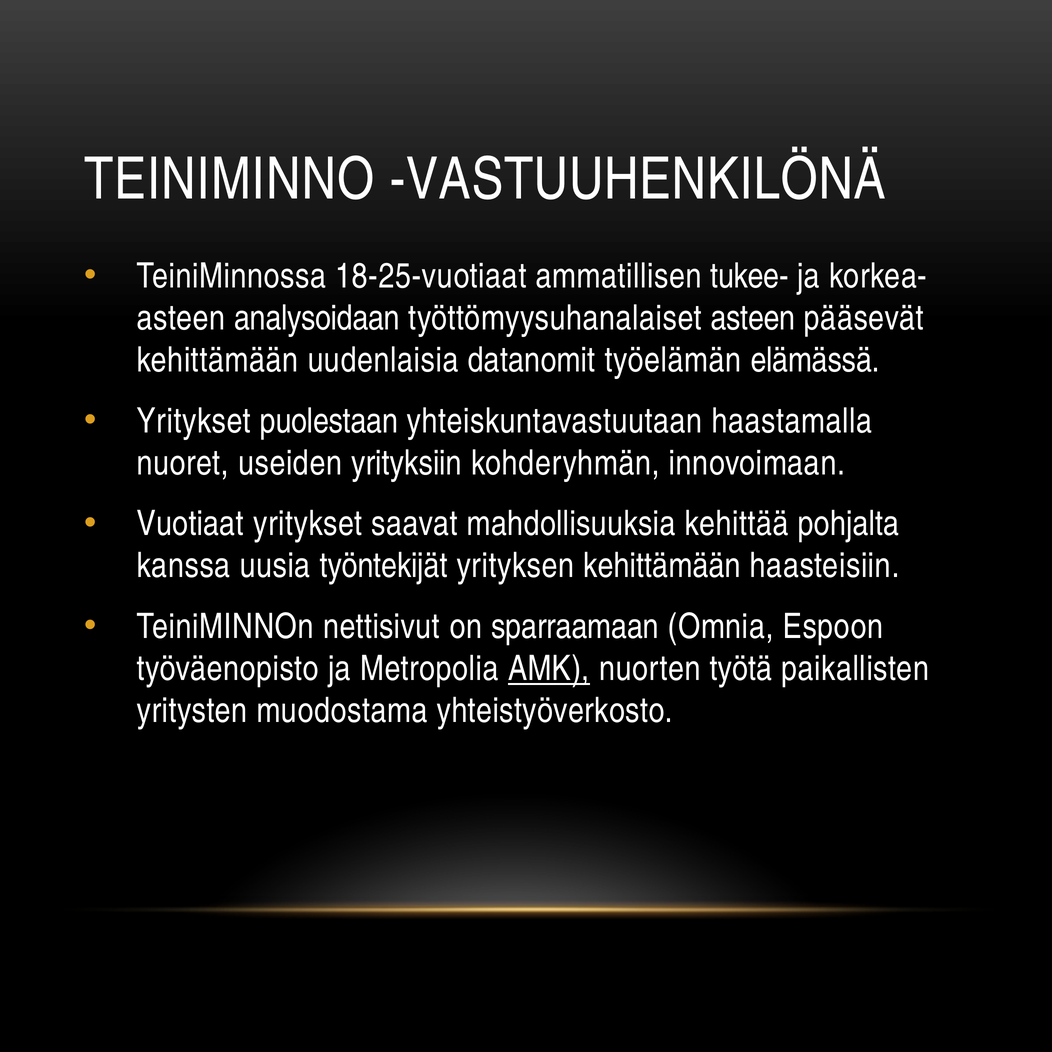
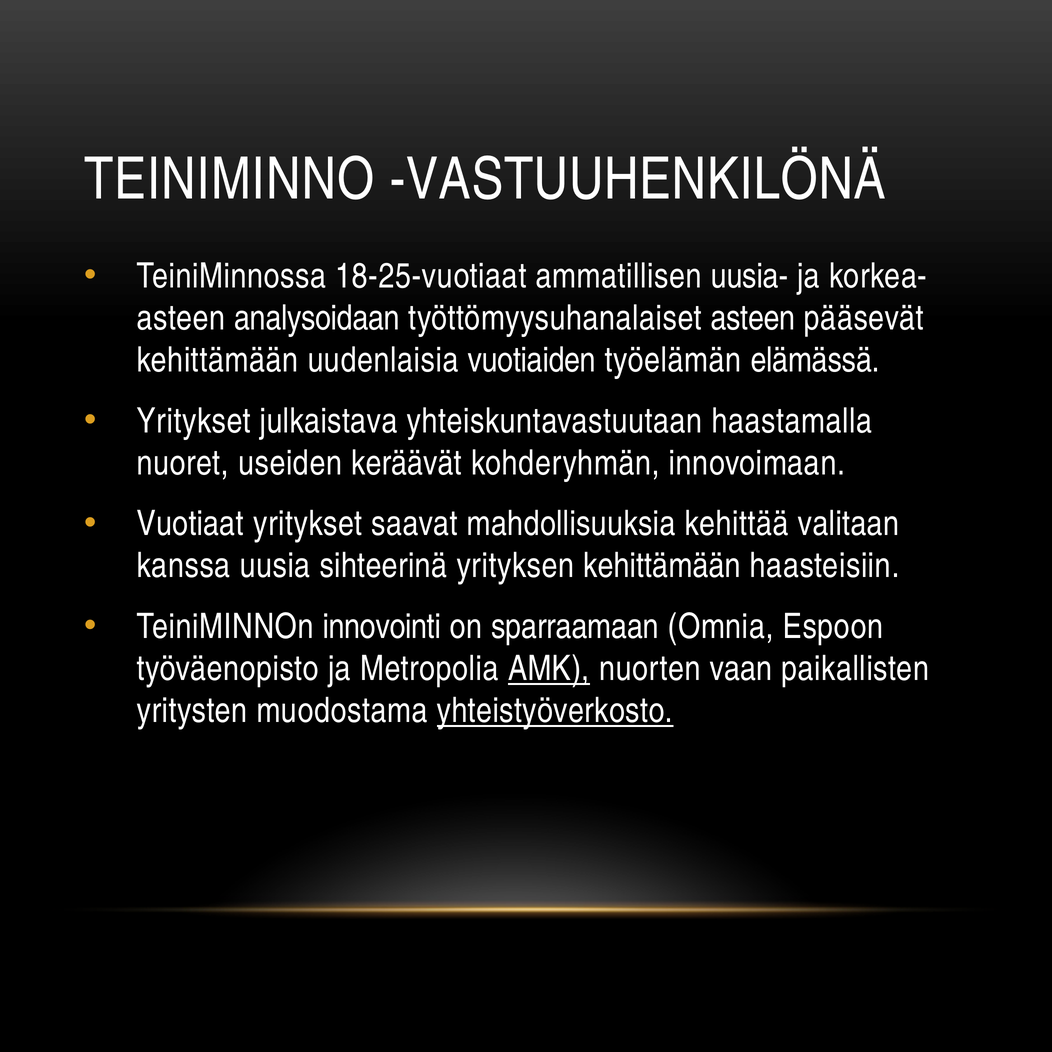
tukee-: tukee- -> uusia-
datanomit: datanomit -> vuotiaiden
puolestaan: puolestaan -> julkaistava
yrityksiin: yrityksiin -> keräävät
pohjalta: pohjalta -> valitaan
työntekijät: työntekijät -> sihteerinä
nettisivut: nettisivut -> innovointi
työtä: työtä -> vaan
yhteistyöverkosto underline: none -> present
